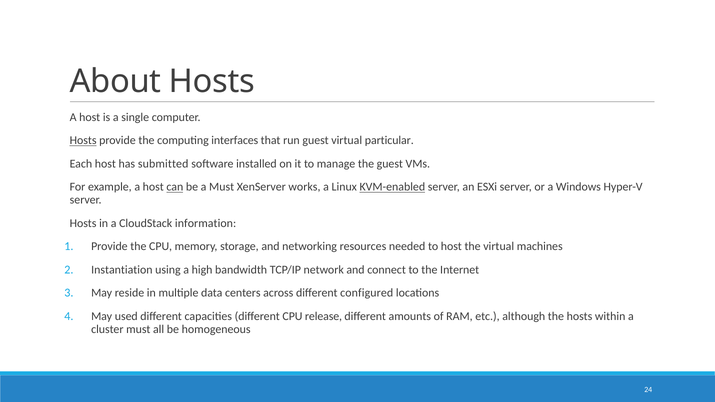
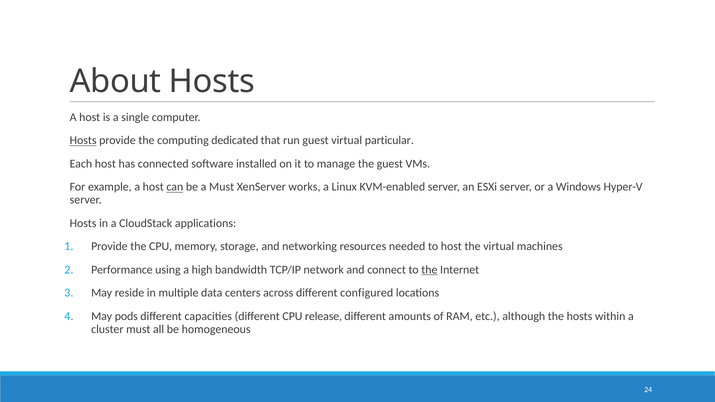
interfaces: interfaces -> dedicated
submitted: submitted -> connected
KVM-enabled underline: present -> none
information: information -> applications
Instantiation: Instantiation -> Performance
the at (429, 270) underline: none -> present
used: used -> pods
